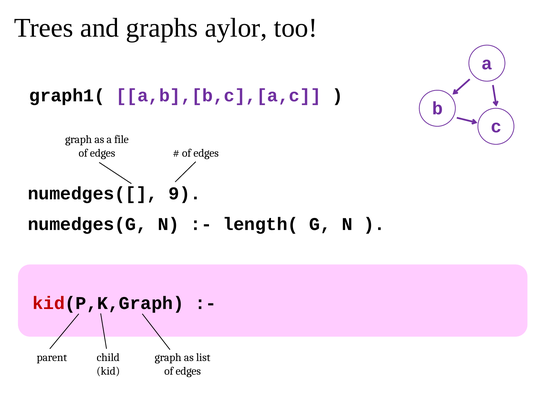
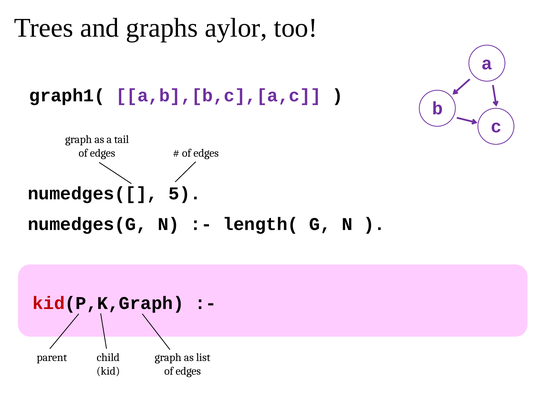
file: file -> tail
9: 9 -> 5
